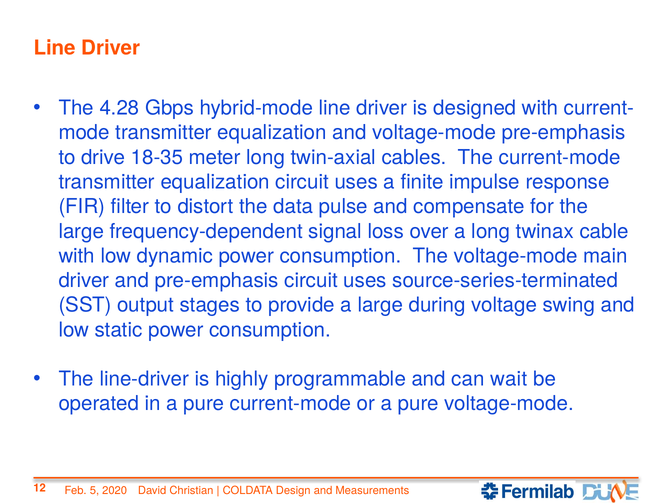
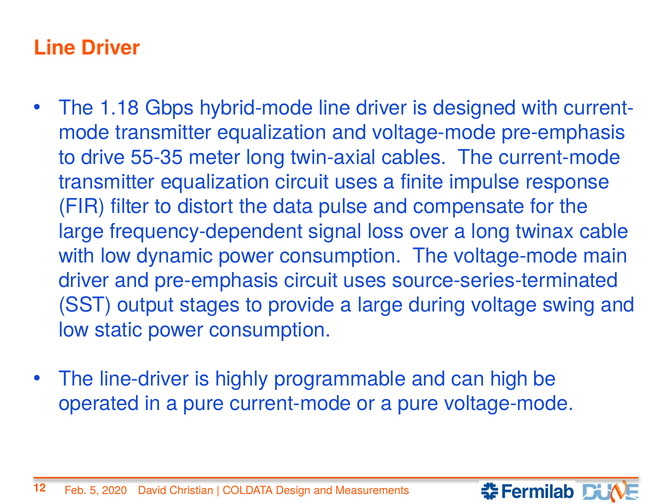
4.28: 4.28 -> 1.18
18-35: 18-35 -> 55-35
wait: wait -> high
